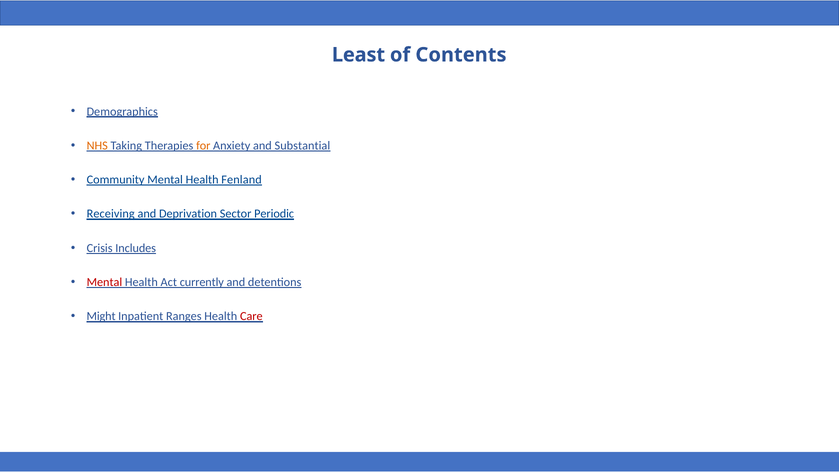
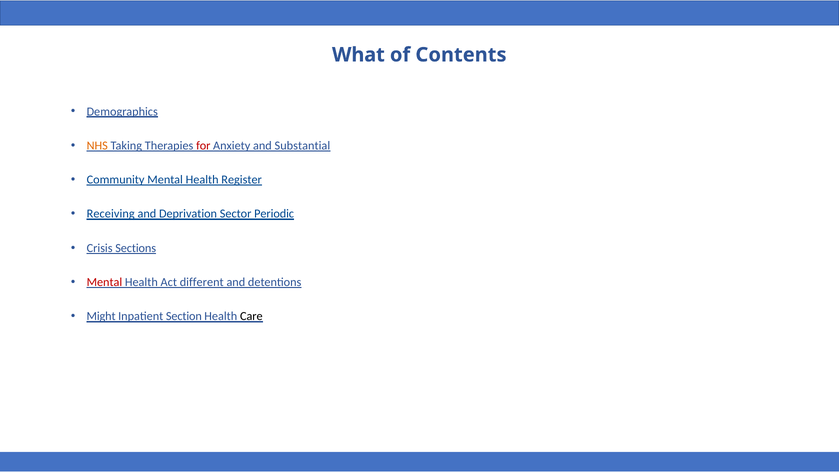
Least: Least -> What
for colour: orange -> red
Fenland: Fenland -> Register
Includes: Includes -> Sections
currently: currently -> different
Ranges: Ranges -> Section
Care colour: red -> black
